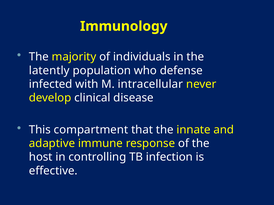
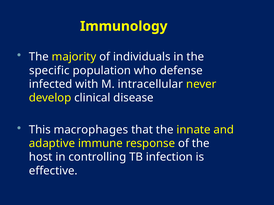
latently: latently -> specific
compartment: compartment -> macrophages
